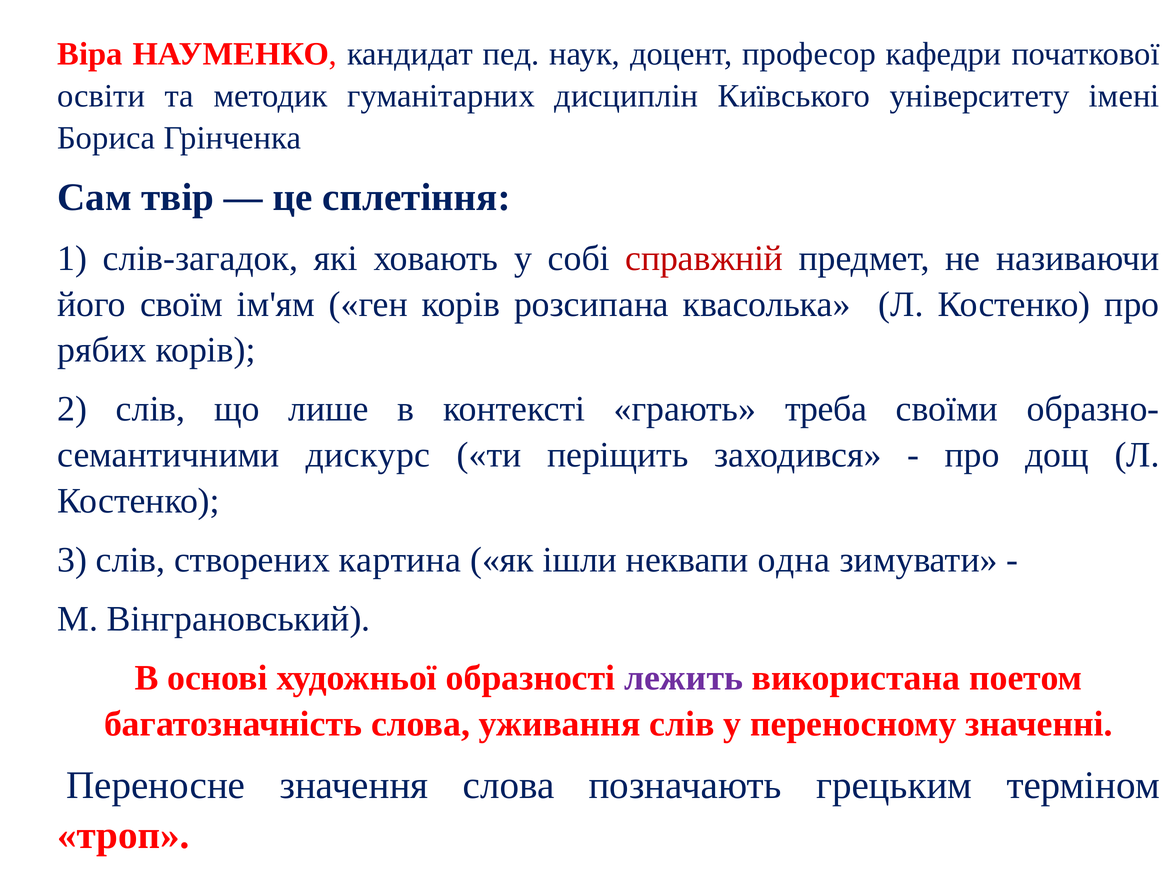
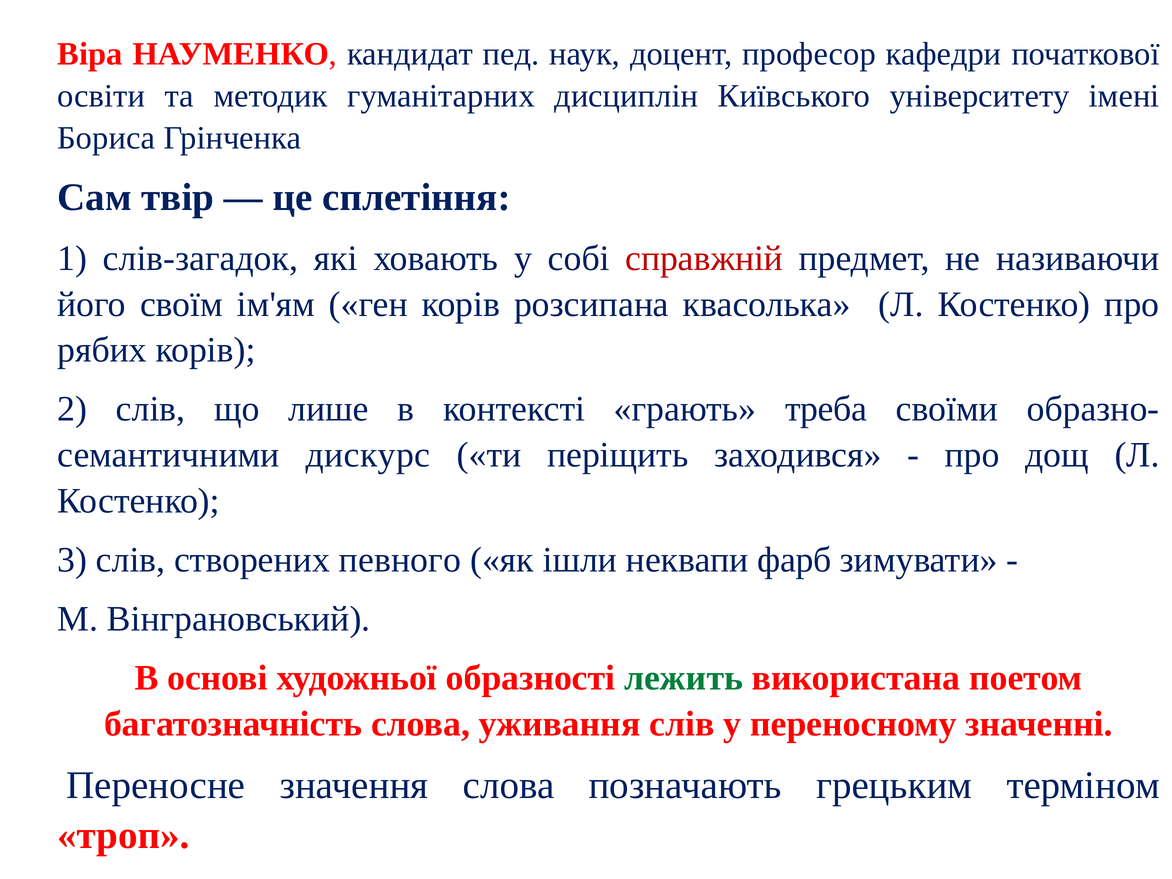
картина: картина -> певного
одна: одна -> фарб
лежить colour: purple -> green
